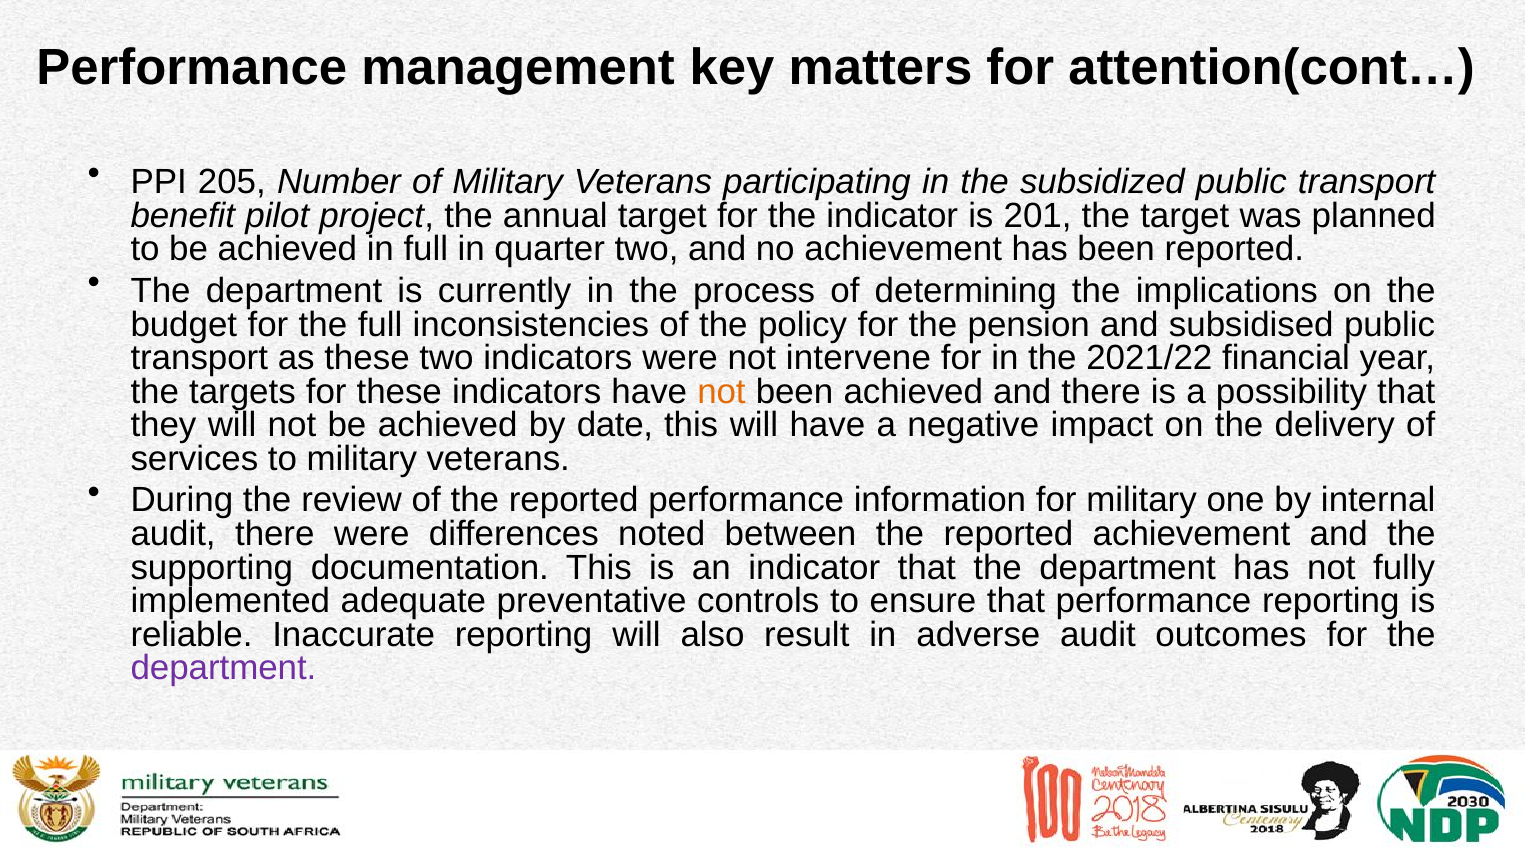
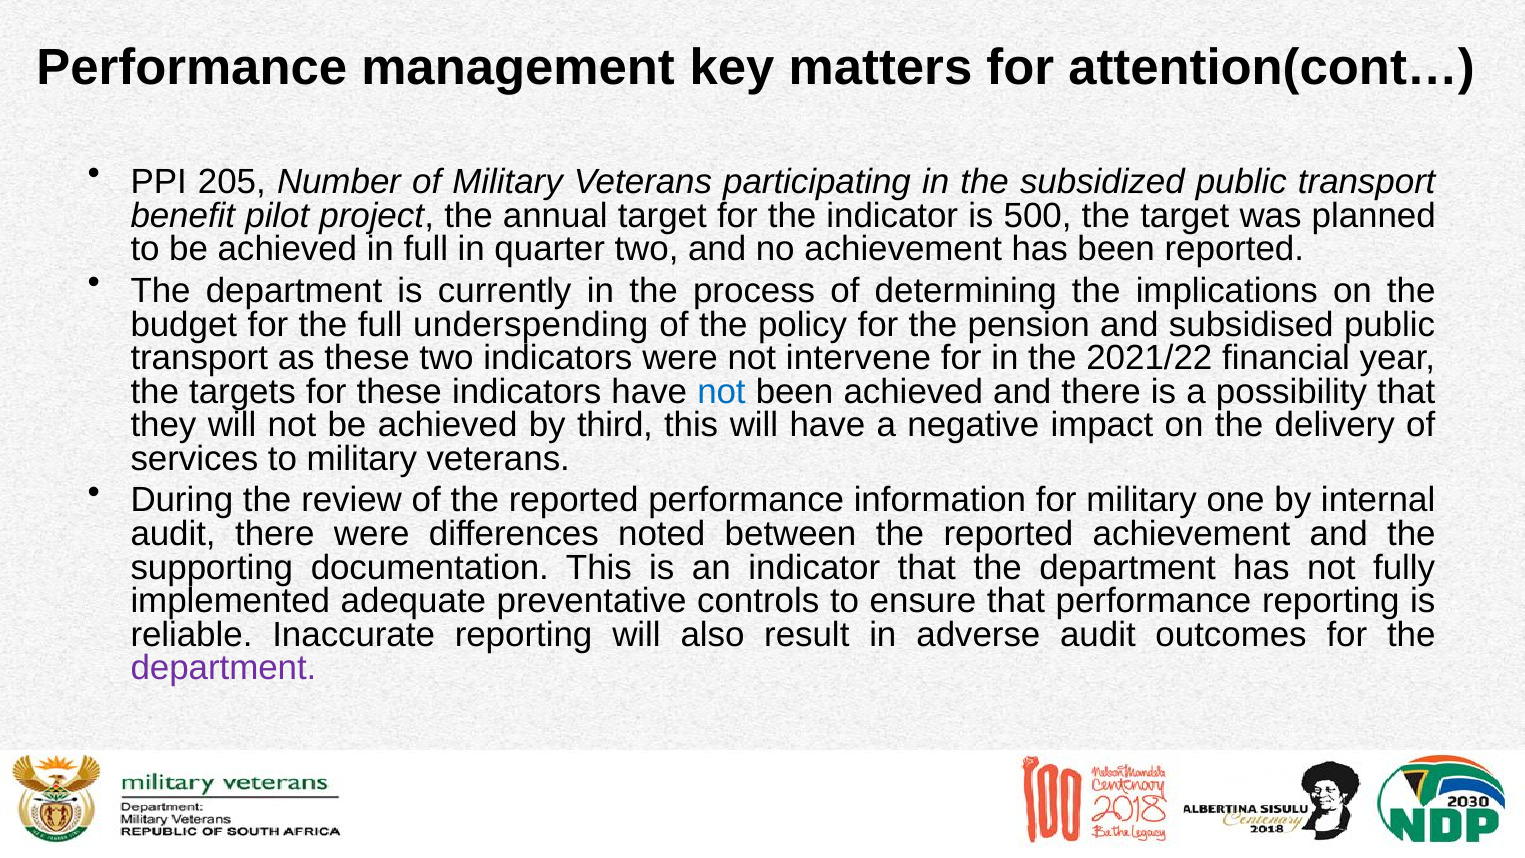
201: 201 -> 500
inconsistencies: inconsistencies -> underspending
not at (721, 392) colour: orange -> blue
date: date -> third
